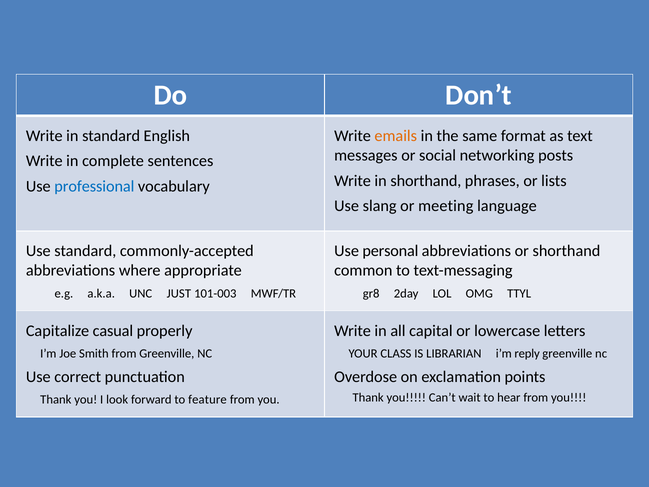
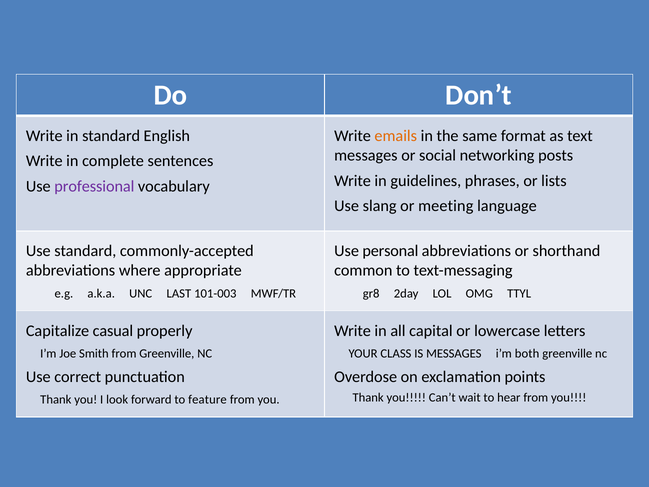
in shorthand: shorthand -> guidelines
professional colour: blue -> purple
JUST: JUST -> LAST
IS LIBRARIAN: LIBRARIAN -> MESSAGES
reply: reply -> both
